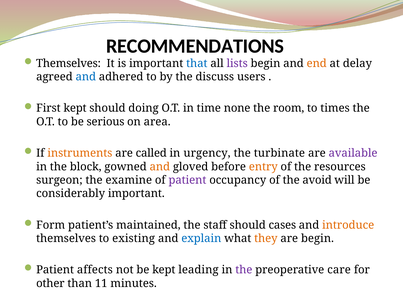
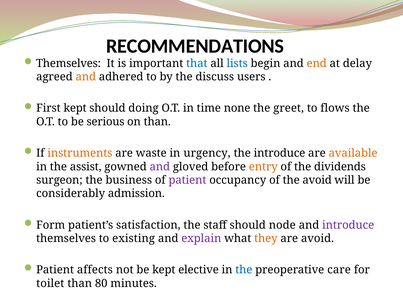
lists colour: purple -> blue
and at (86, 77) colour: blue -> orange
room: room -> greet
times: times -> flows
on area: area -> than
called: called -> waste
the turbinate: turbinate -> introduce
available colour: purple -> orange
block: block -> assist
and at (160, 166) colour: orange -> purple
resources: resources -> dividends
examine: examine -> business
considerably important: important -> admission
maintained: maintained -> satisfaction
cases: cases -> node
introduce at (348, 224) colour: orange -> purple
explain colour: blue -> purple
are begin: begin -> avoid
leading: leading -> elective
the at (244, 269) colour: purple -> blue
other: other -> toilet
11: 11 -> 80
